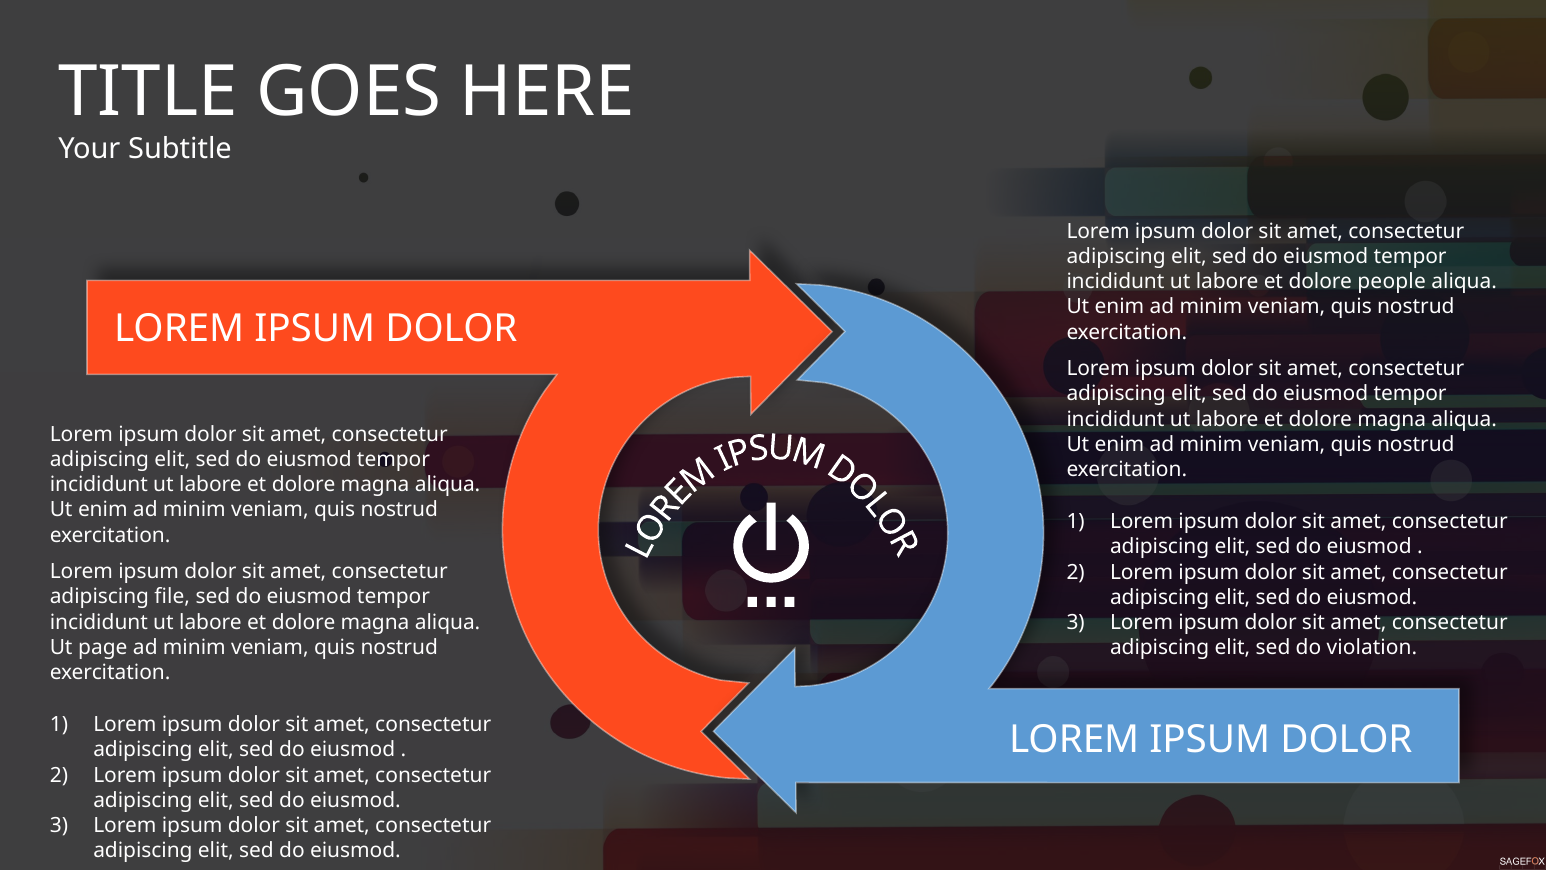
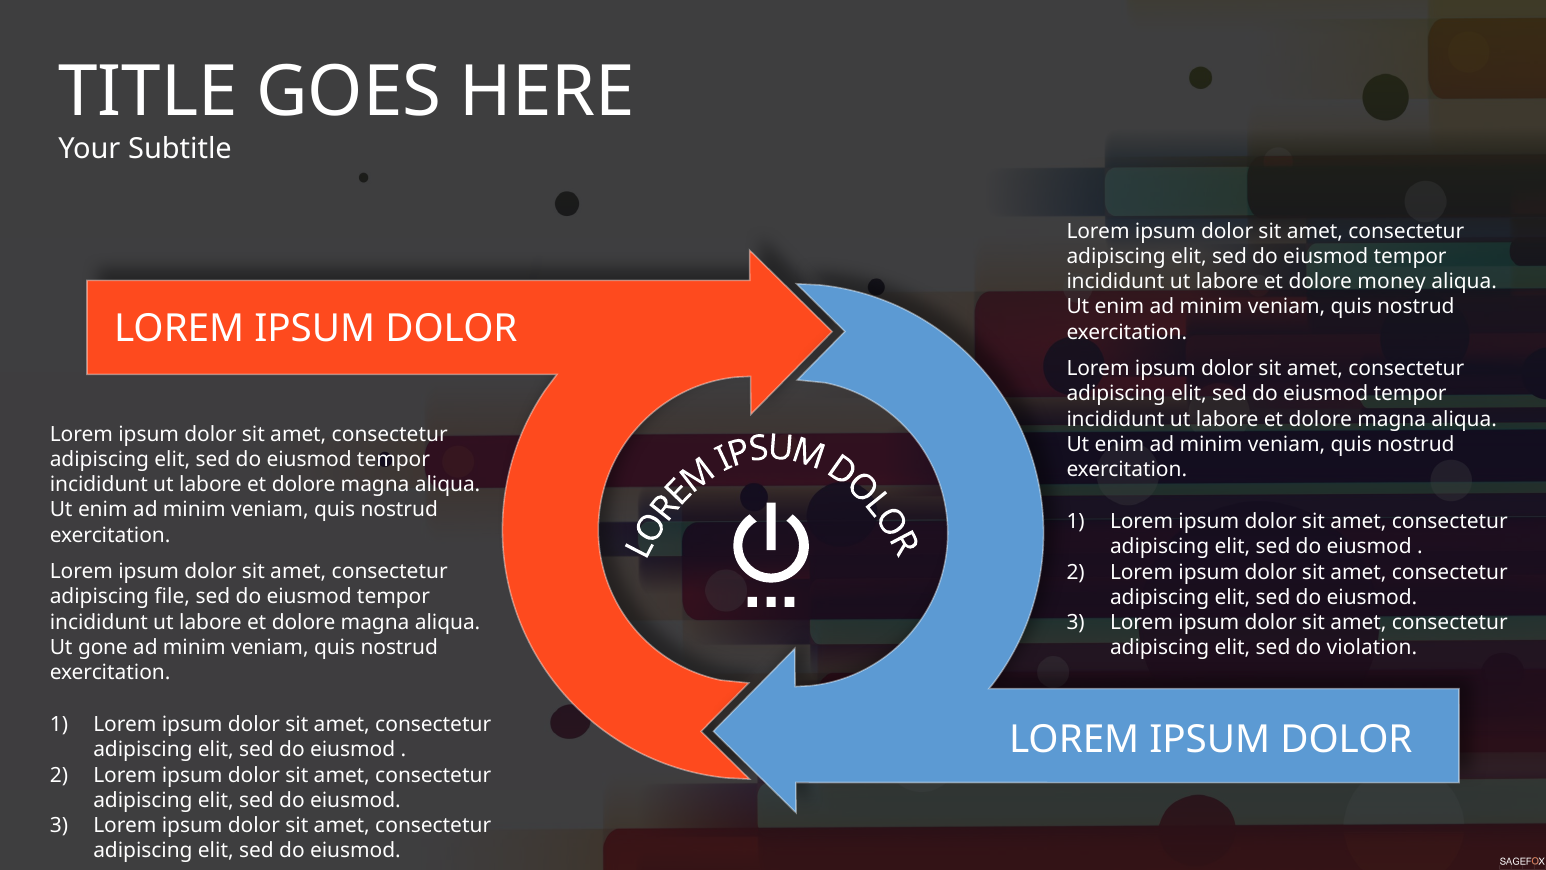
people: people -> money
page: page -> gone
